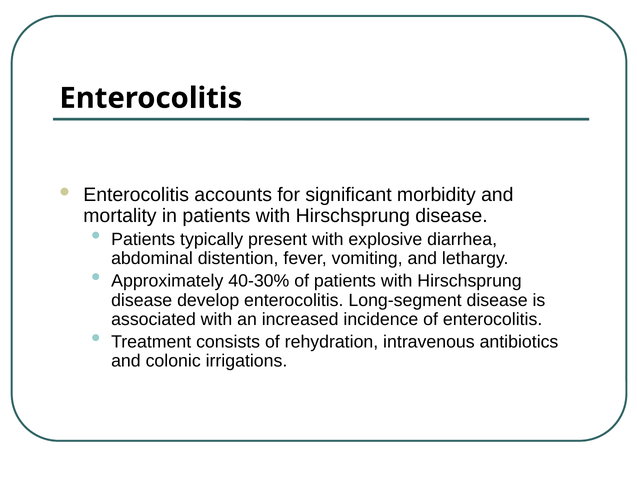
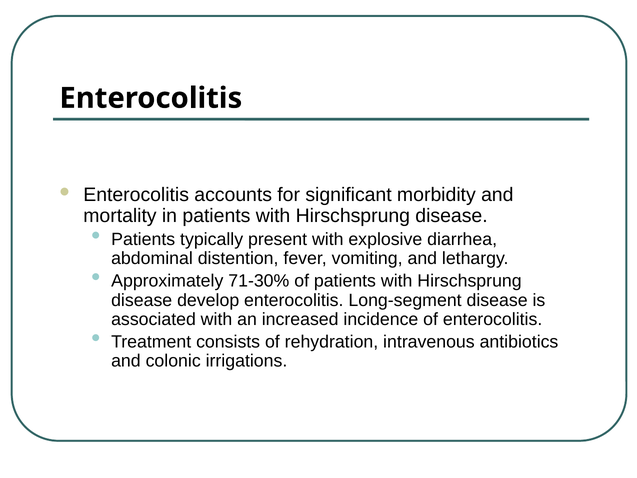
40-30%: 40-30% -> 71-30%
